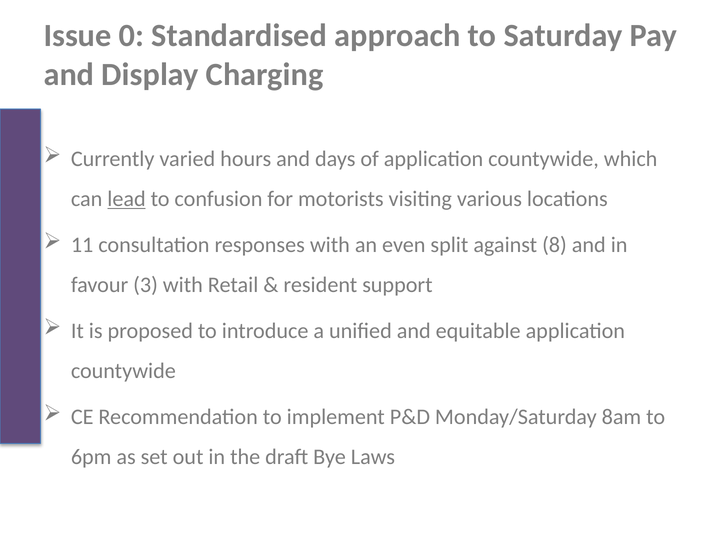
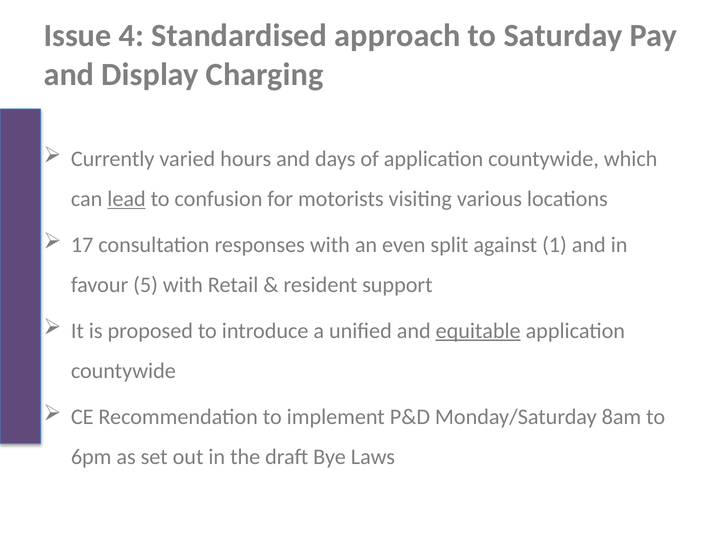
0: 0 -> 4
11: 11 -> 17
8: 8 -> 1
3: 3 -> 5
equitable underline: none -> present
